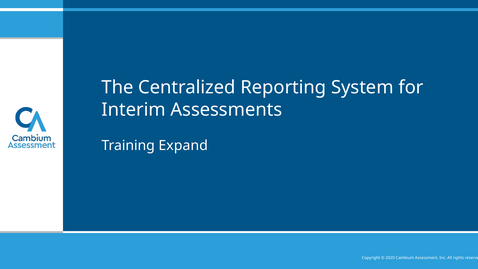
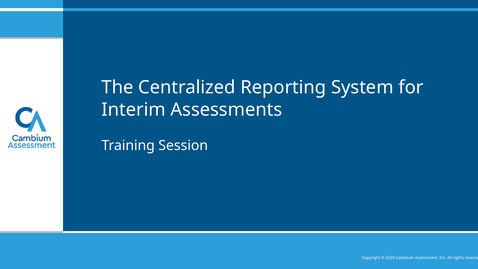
Expand: Expand -> Session
